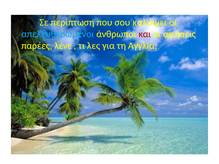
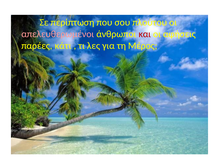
καλύψει: καλύψει -> πλούτου
απελευθερωμένοι colour: light blue -> pink
λένε: λένε -> κάτι
Αγγλία: Αγγλία -> Μέρος
